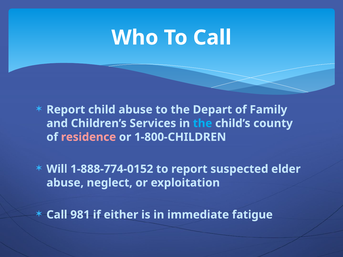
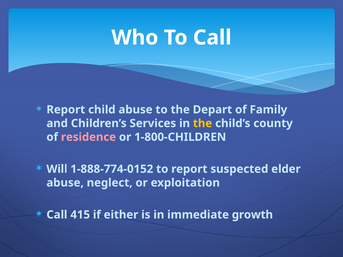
the at (203, 123) colour: light blue -> yellow
981: 981 -> 415
fatigue: fatigue -> growth
